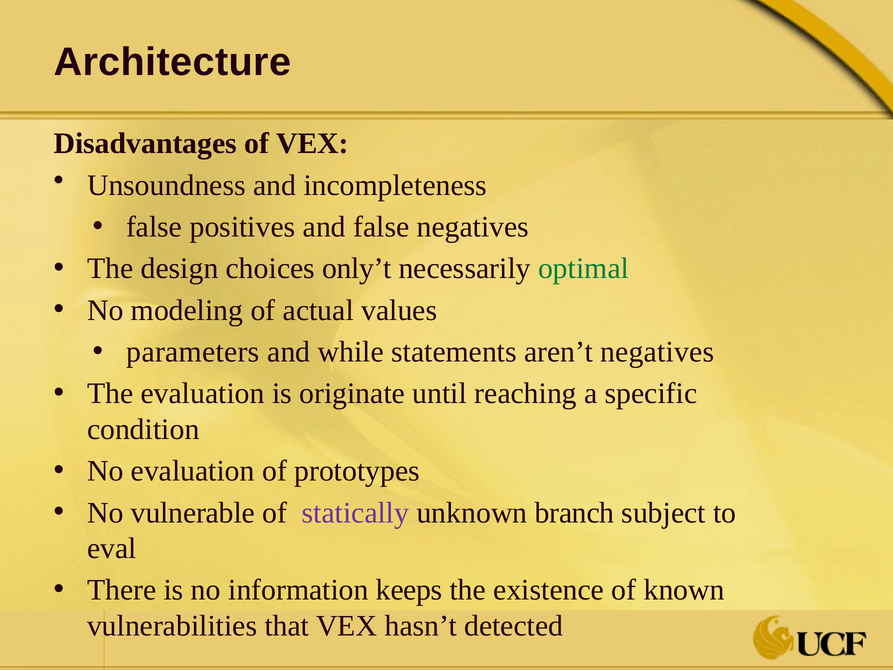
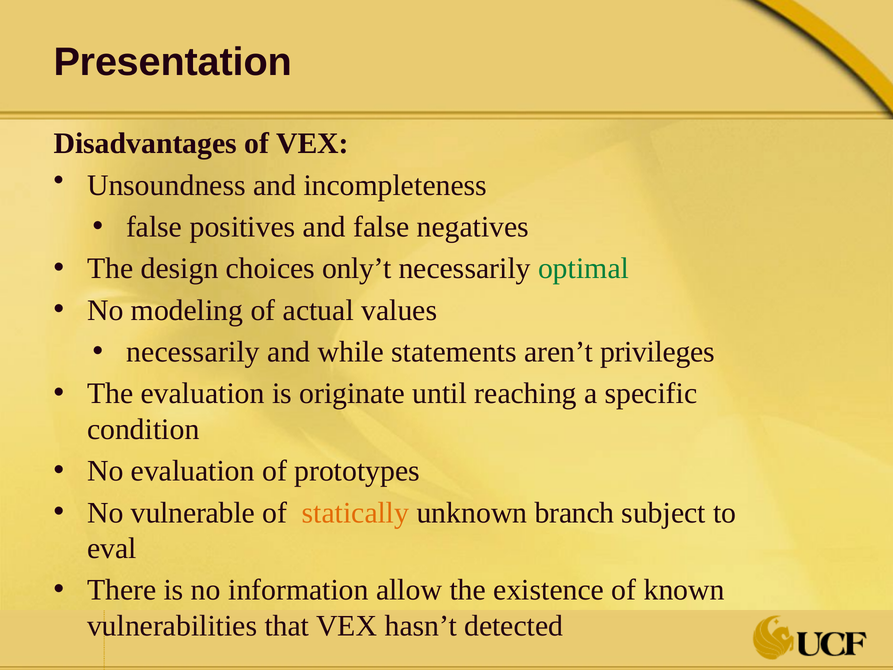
Architecture: Architecture -> Presentation
parameters at (193, 352): parameters -> necessarily
aren’t negatives: negatives -> privileges
statically colour: purple -> orange
keeps: keeps -> allow
